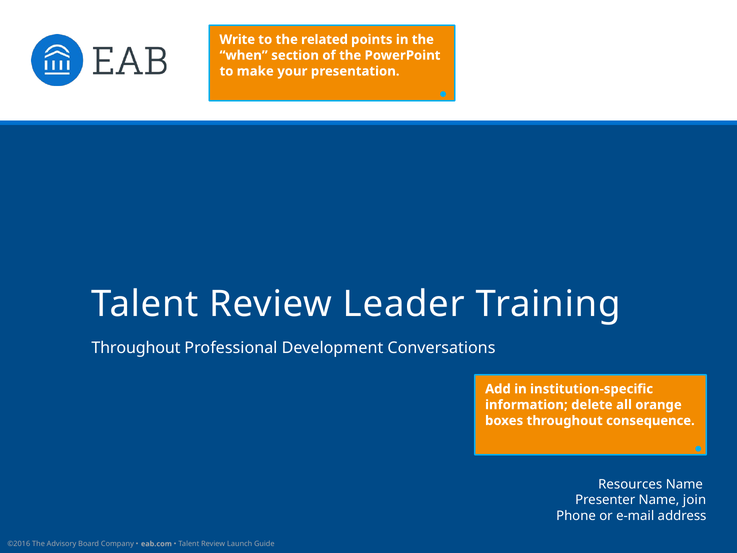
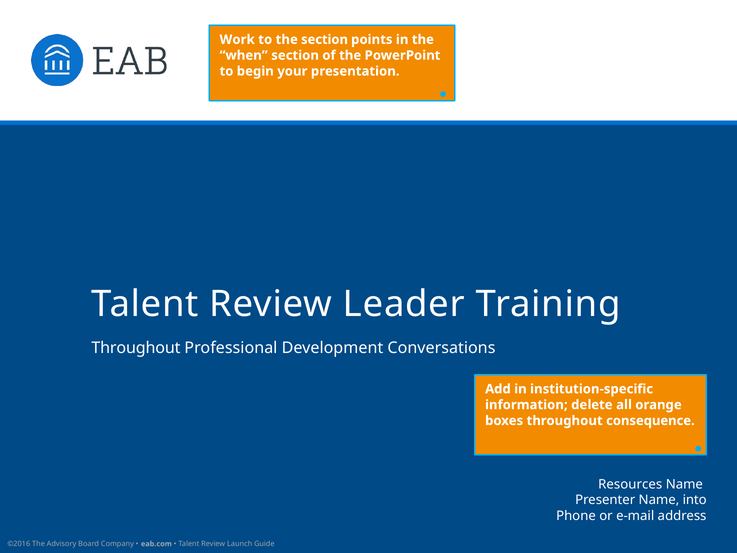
Write: Write -> Work
the related: related -> section
make: make -> begin
join: join -> into
